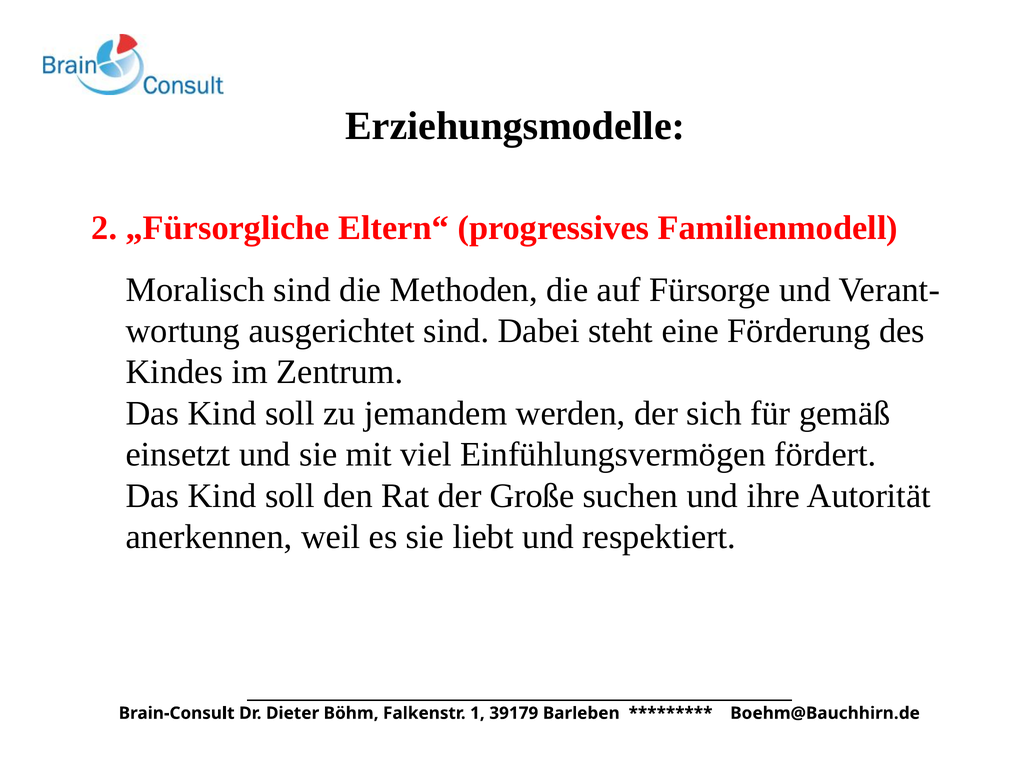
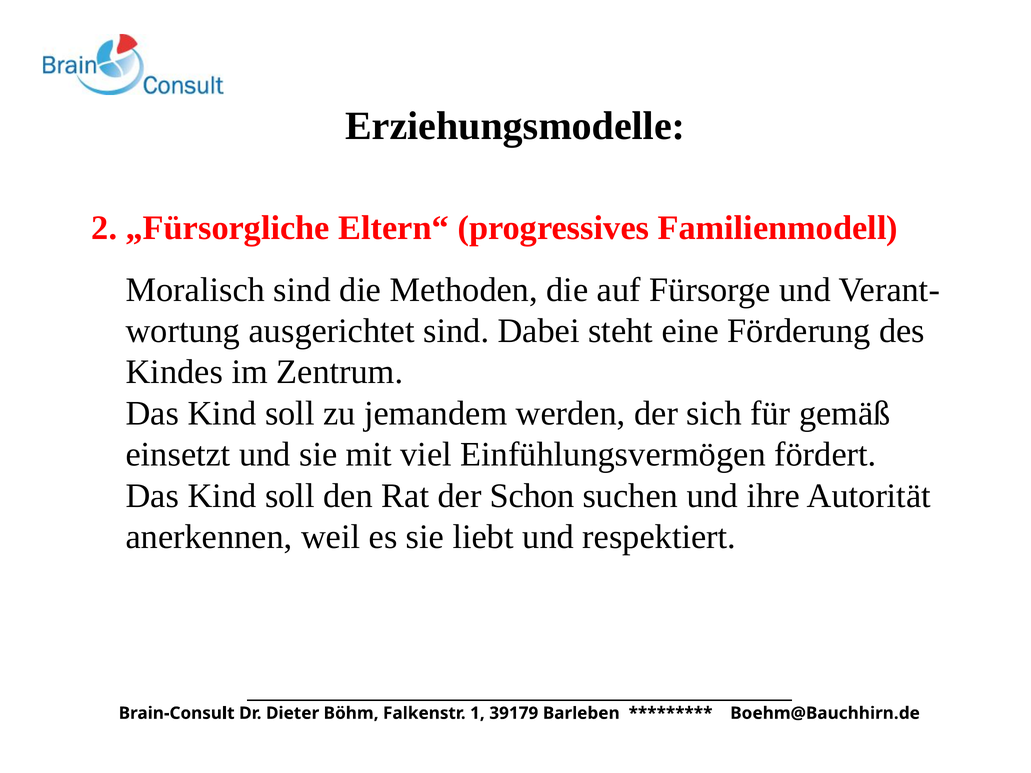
Große: Große -> Schon
